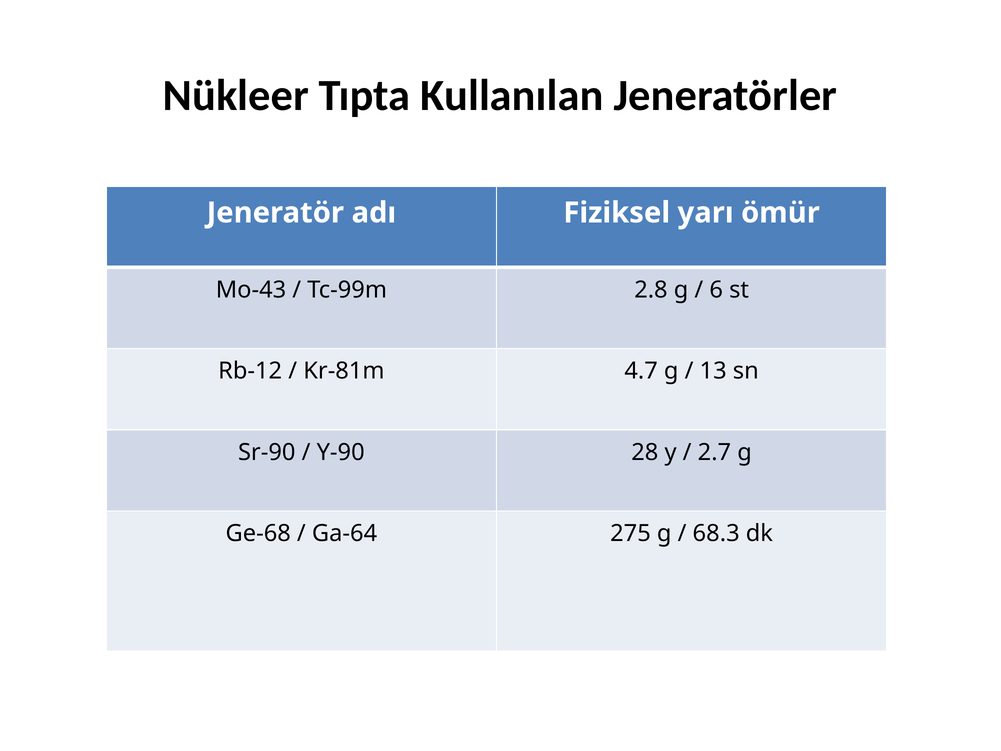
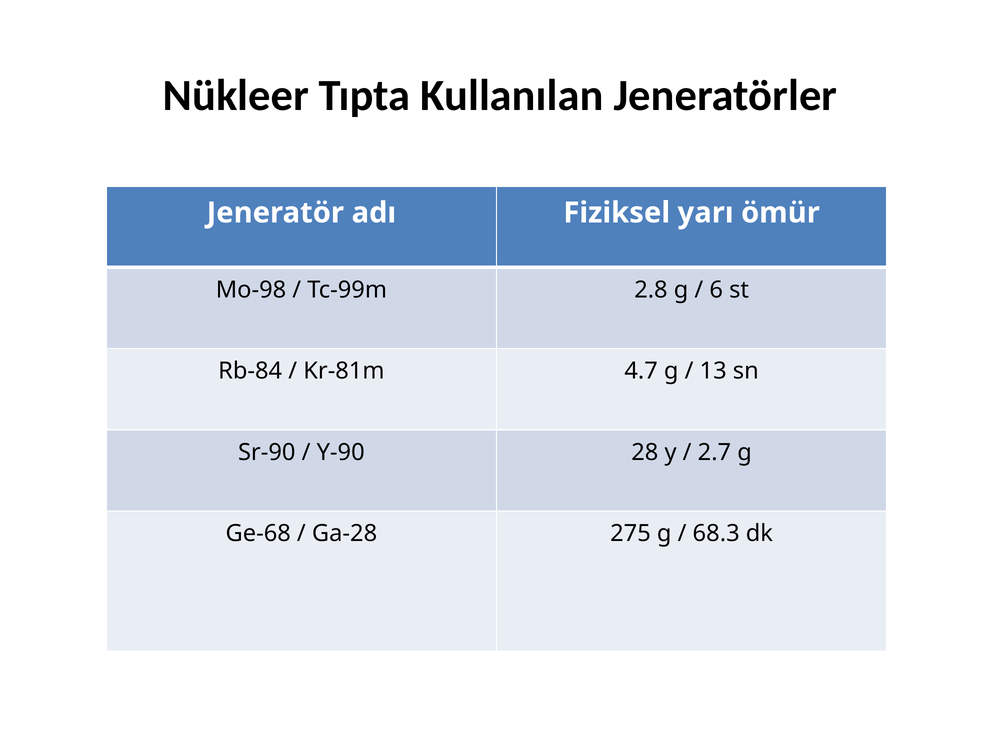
Mo-43: Mo-43 -> Mo-98
Rb-12: Rb-12 -> Rb-84
Ga-64: Ga-64 -> Ga-28
